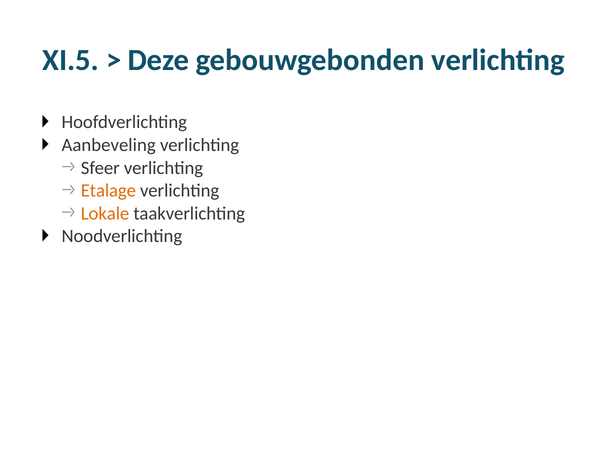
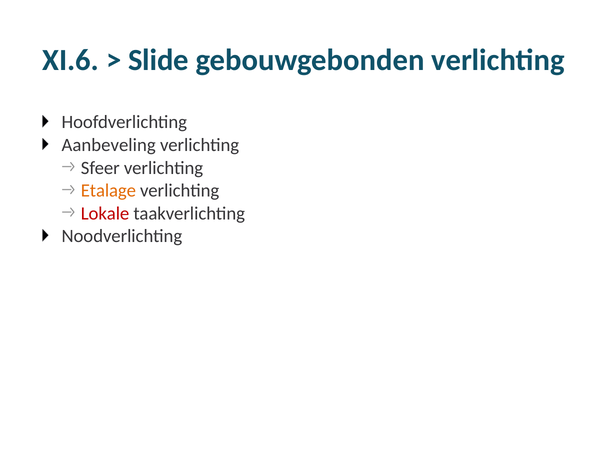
XI.5: XI.5 -> XI.6
Deze: Deze -> Slide
Lokale colour: orange -> red
